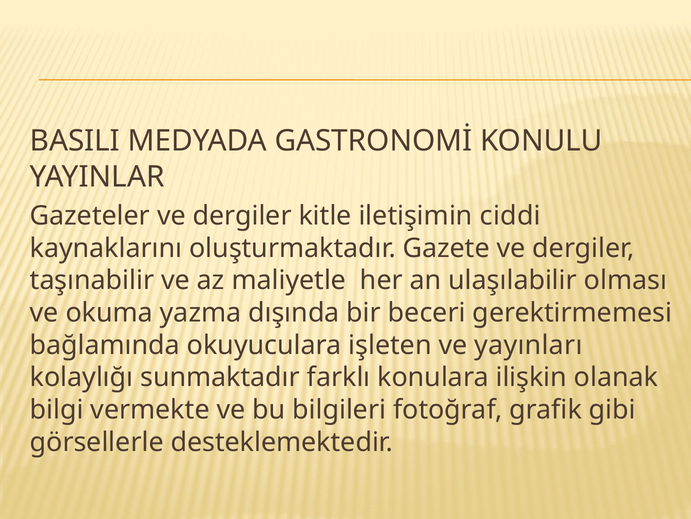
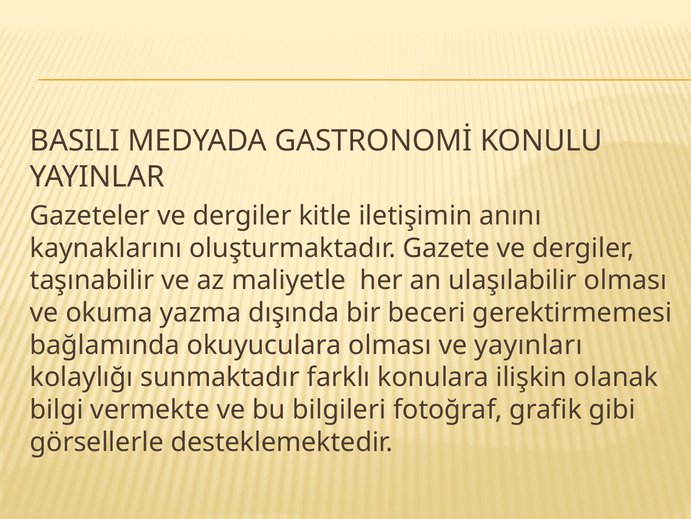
ciddi: ciddi -> anını
okuyuculara işleten: işleten -> olması
